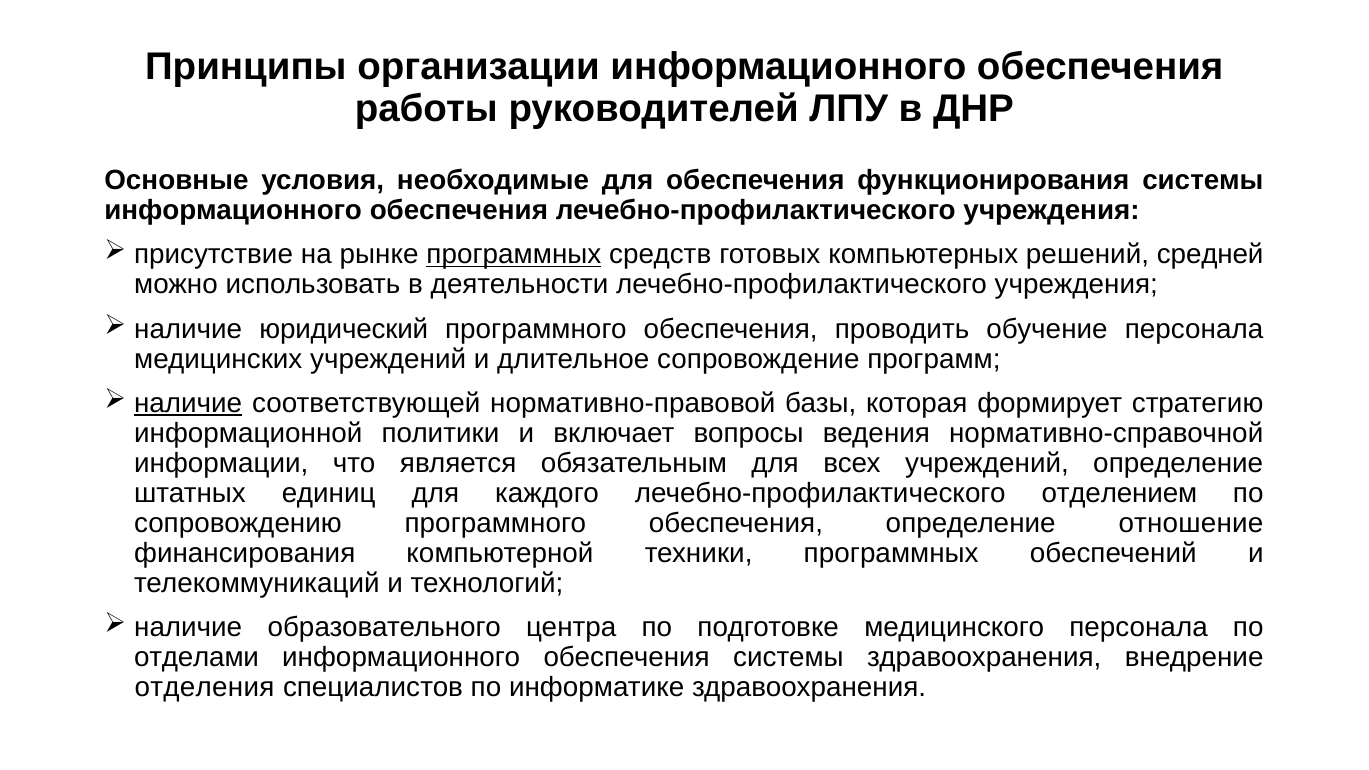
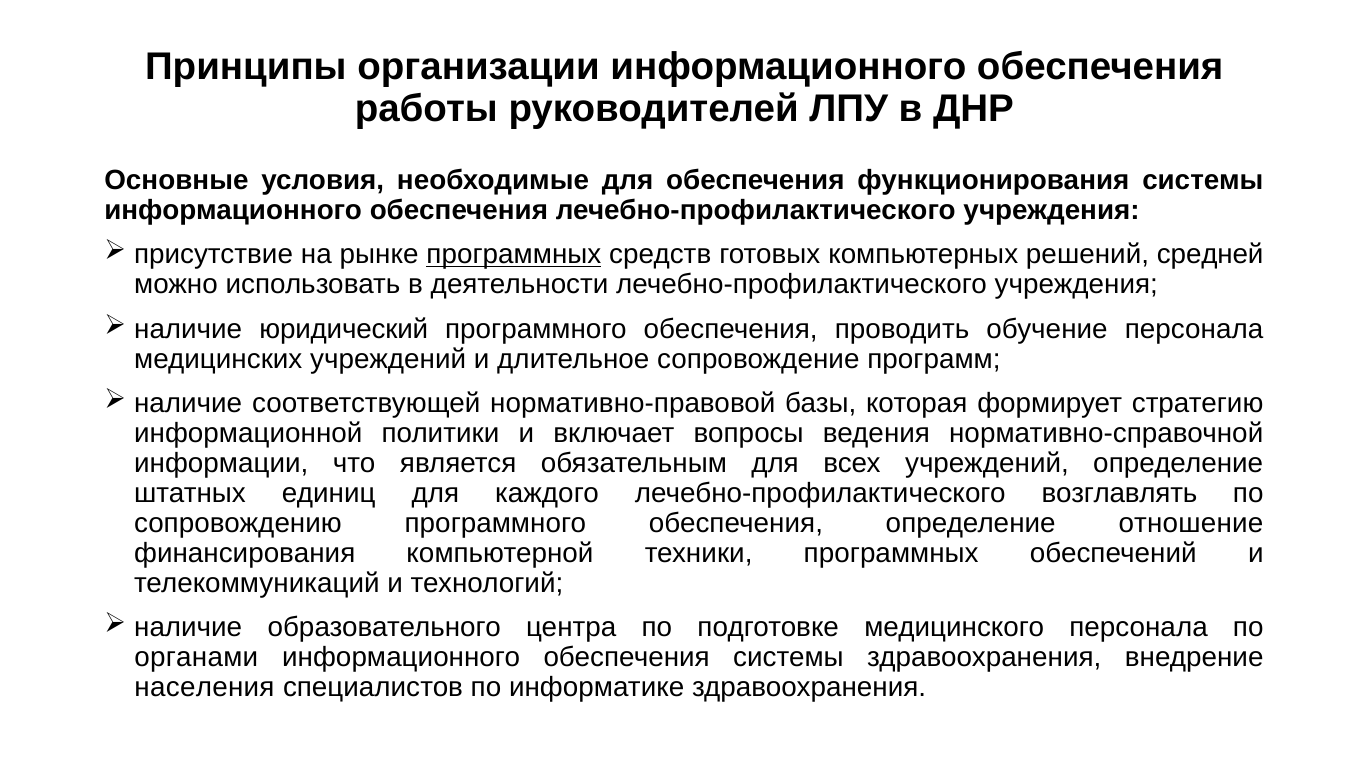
наличие at (188, 403) underline: present -> none
отделением: отделением -> возглавлять
отделами: отделами -> органами
отделения: отделения -> населения
